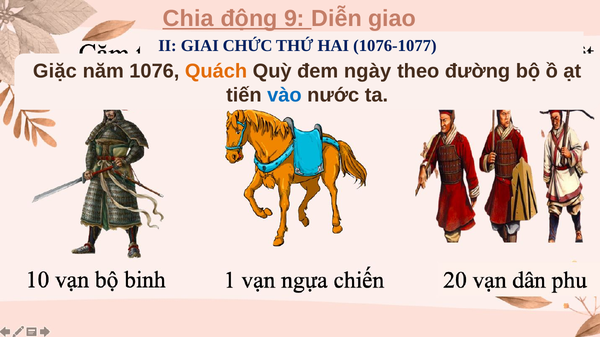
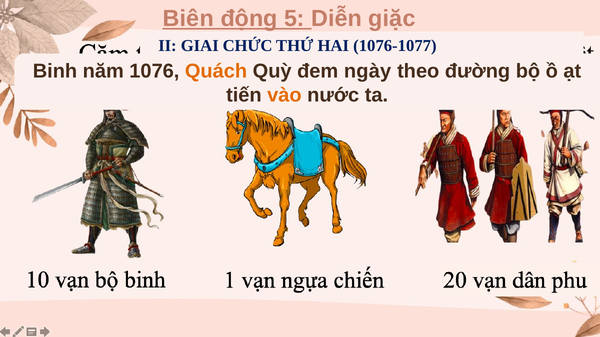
Chia: Chia -> Biên
9: 9 -> 5
giao: giao -> giặc
Giặc: Giặc -> Binh
vào colour: blue -> orange
